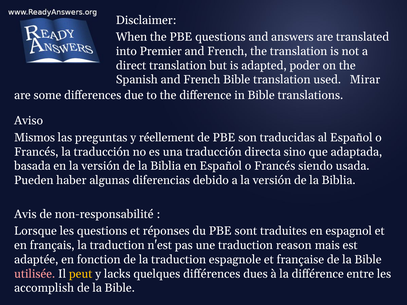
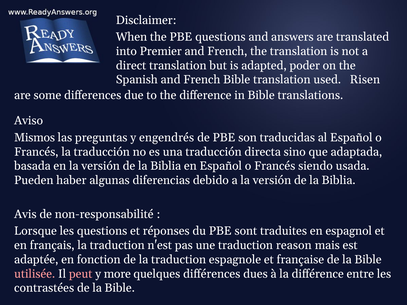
Mirar: Mirar -> Risen
réellement: réellement -> engendrés
peut colour: yellow -> pink
lacks: lacks -> more
accomplish: accomplish -> contrastées
